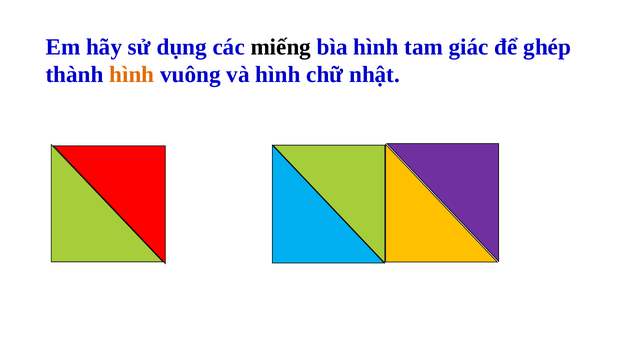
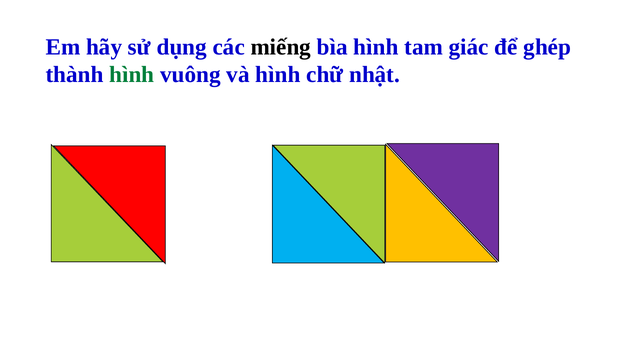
hình at (132, 75) colour: orange -> green
